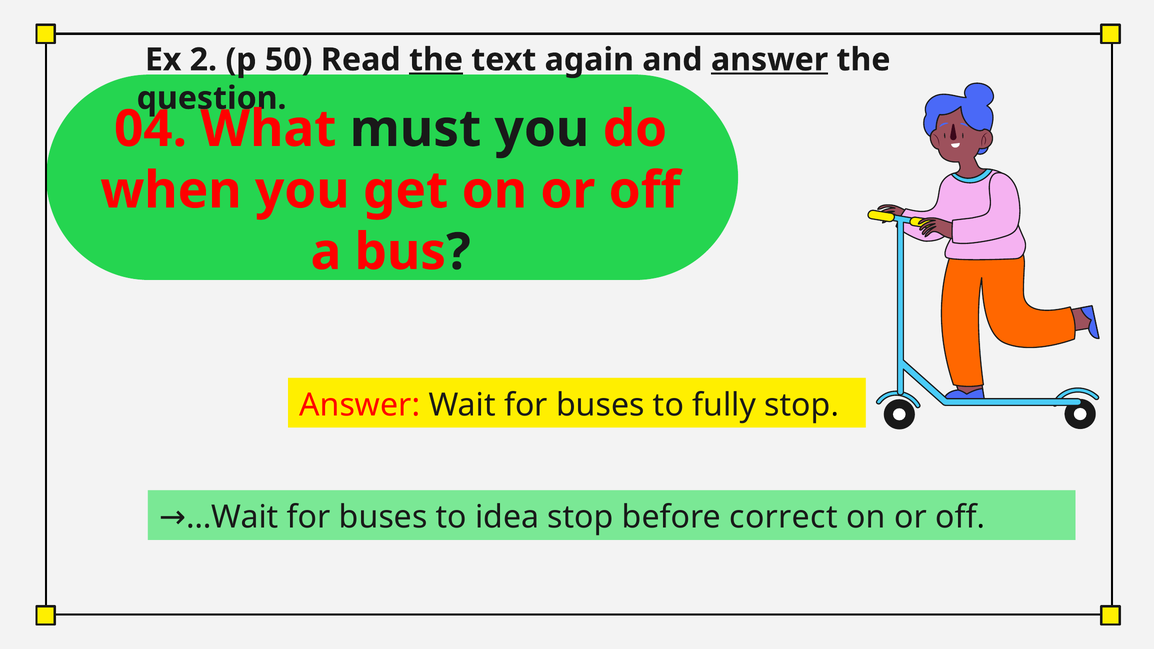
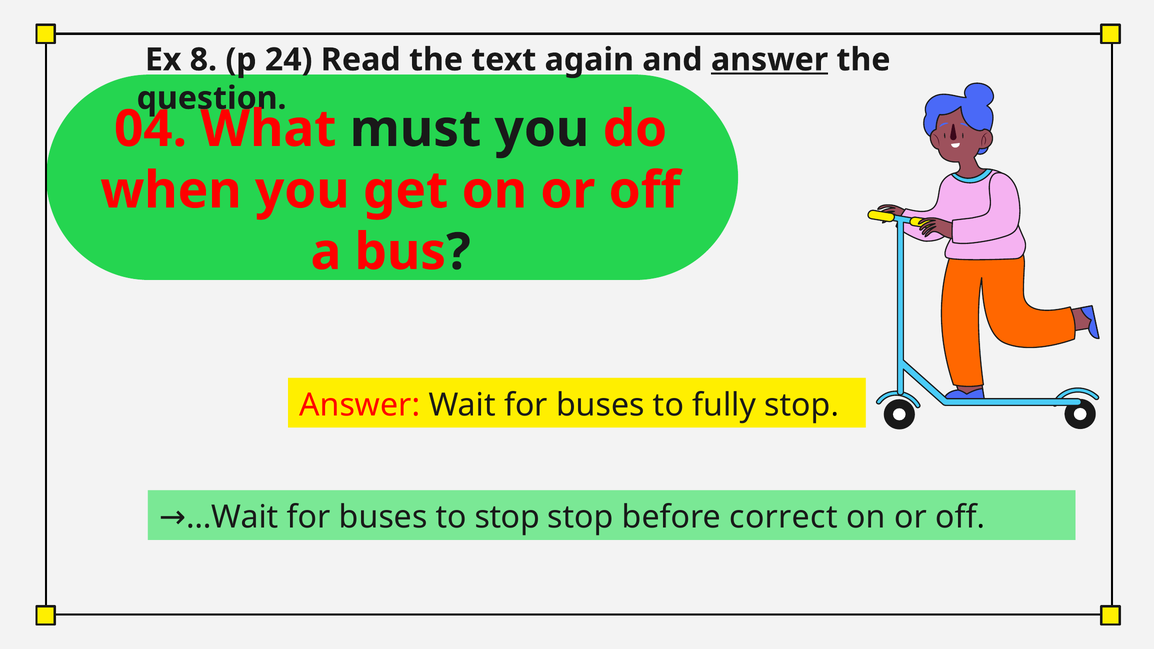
2: 2 -> 8
50: 50 -> 24
the at (436, 60) underline: present -> none
to idea: idea -> stop
